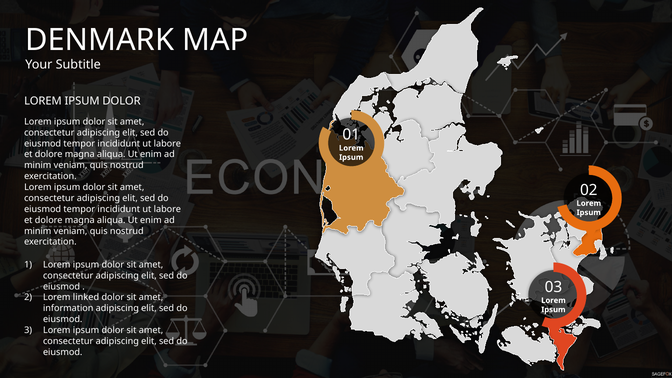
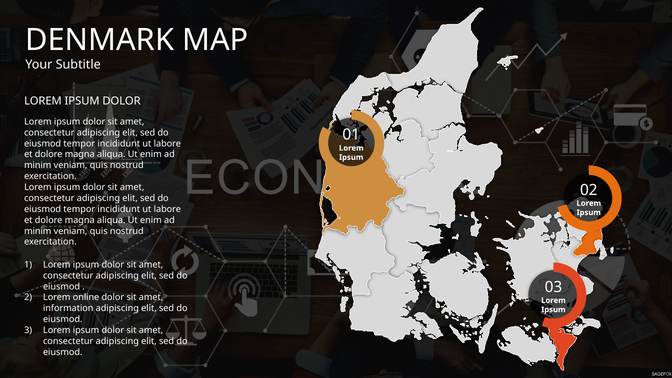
linked: linked -> online
